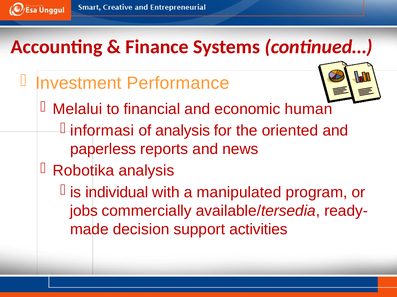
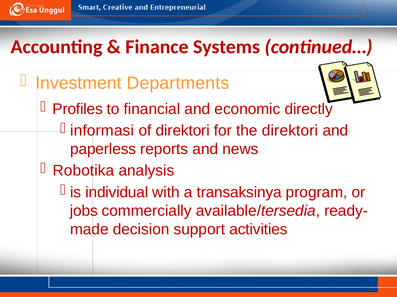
Performance: Performance -> Departments
Melalui: Melalui -> Profiles
human: human -> directly
of analysis: analysis -> direktori
the oriented: oriented -> direktori
manipulated: manipulated -> transaksinya
